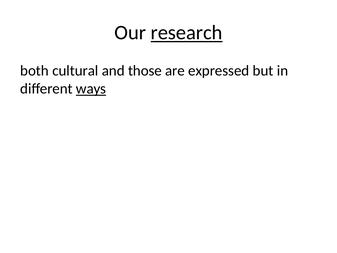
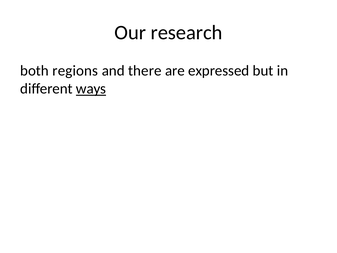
research underline: present -> none
cultural: cultural -> regions
those: those -> there
